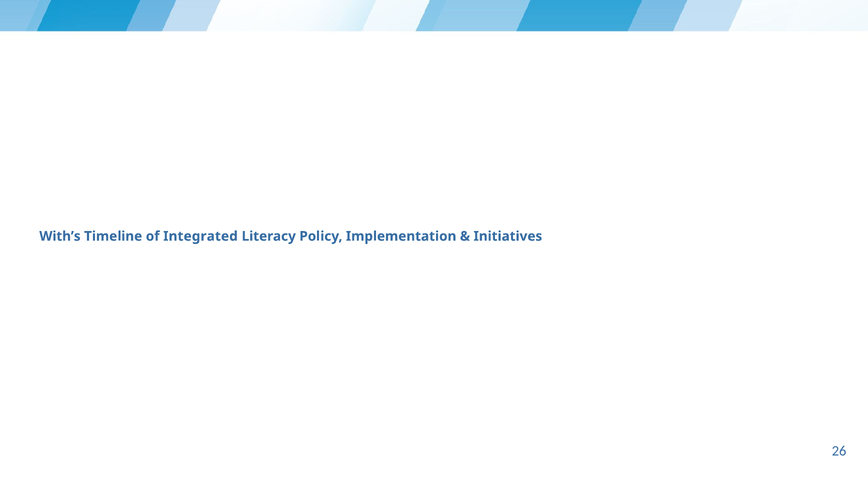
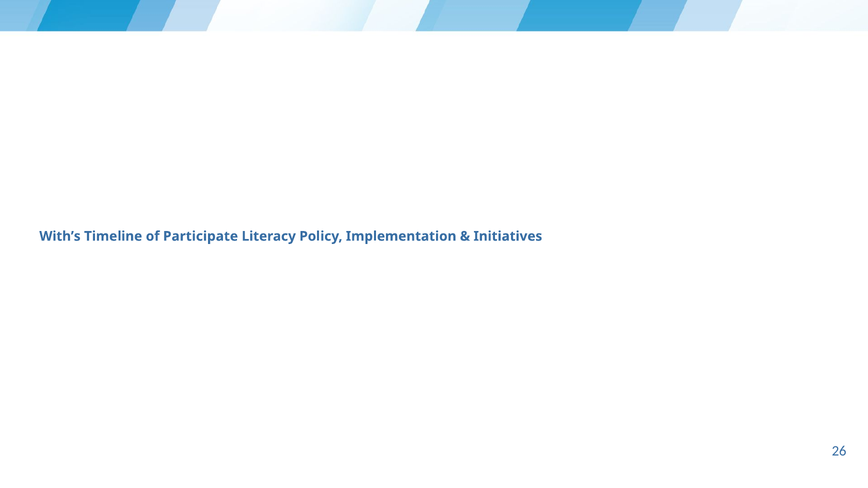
Integrated: Integrated -> Participate
